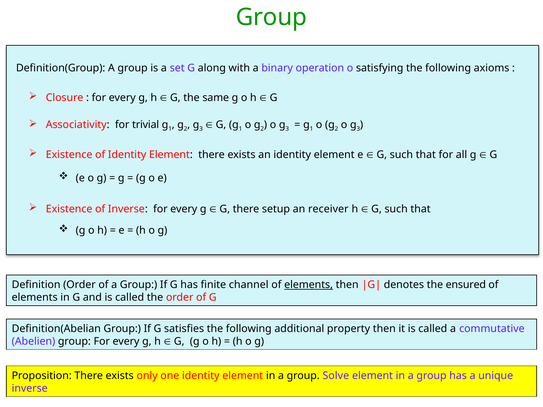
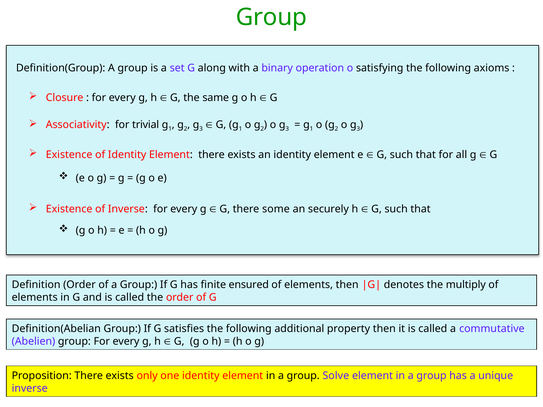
setup: setup -> some
receiver: receiver -> securely
channel: channel -> ensured
elements at (309, 285) underline: present -> none
ensured: ensured -> multiply
